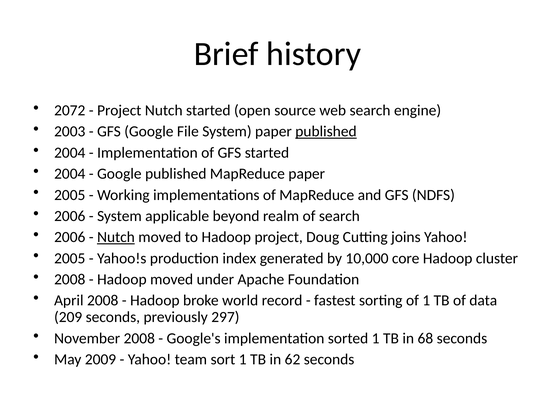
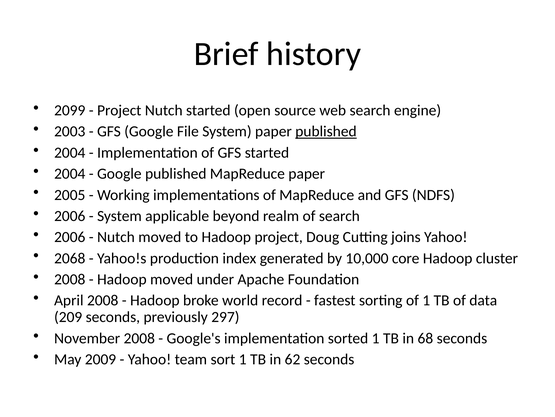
2072: 2072 -> 2099
Nutch at (116, 237) underline: present -> none
2005 at (70, 258): 2005 -> 2068
